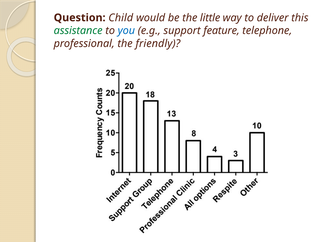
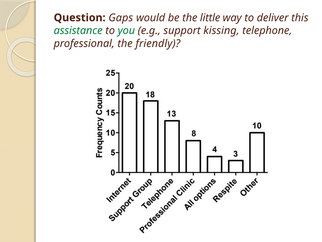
Child: Child -> Gaps
you colour: blue -> green
feature: feature -> kissing
